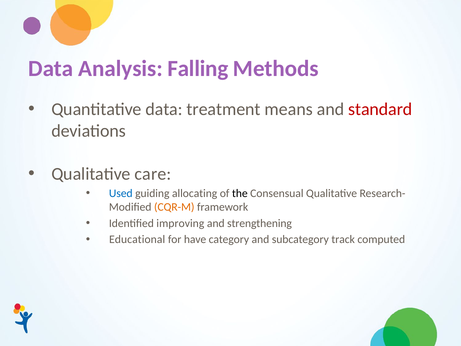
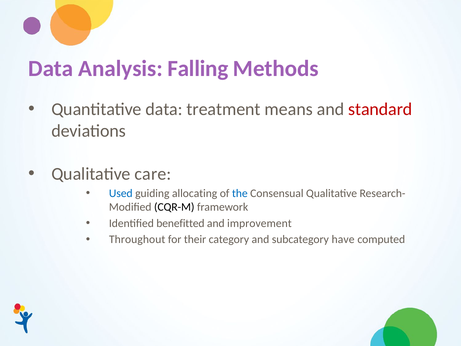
the colour: black -> blue
CQR-M colour: orange -> black
improving: improving -> benefitted
strengthening: strengthening -> improvement
Educational: Educational -> Throughout
have: have -> their
track: track -> have
